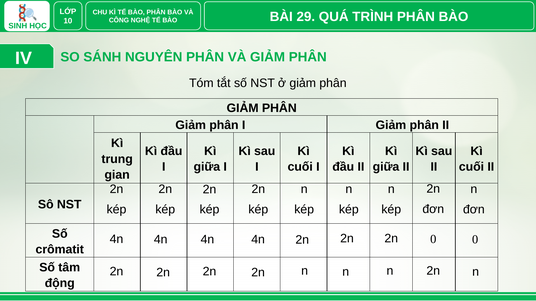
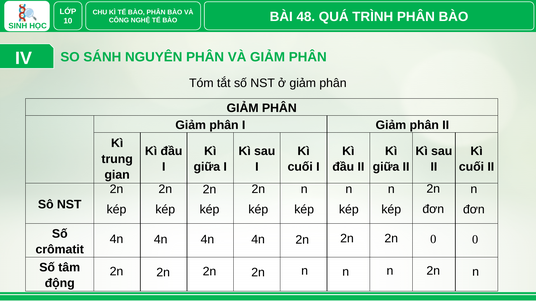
29: 29 -> 48
